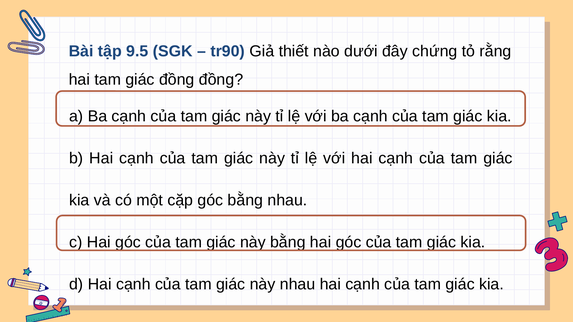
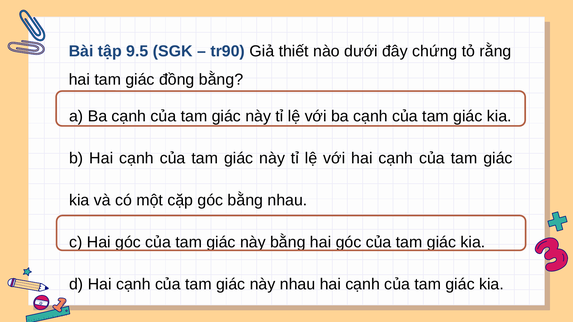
đồng đồng: đồng -> bằng
